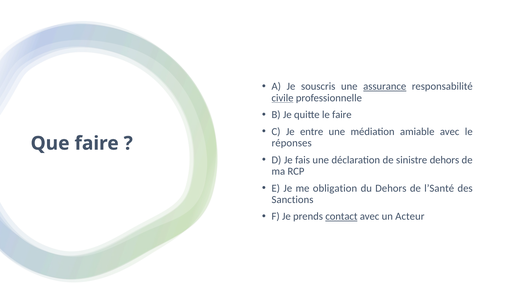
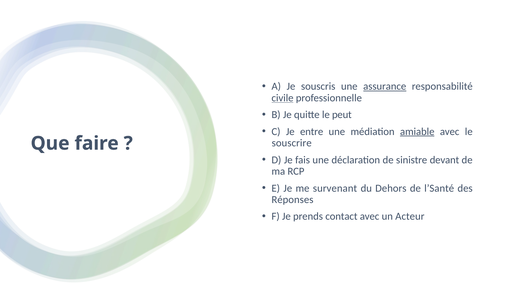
le faire: faire -> peut
amiable underline: none -> present
réponses: réponses -> souscrire
sinistre dehors: dehors -> devant
obligation: obligation -> survenant
Sanctions: Sanctions -> Réponses
contact underline: present -> none
